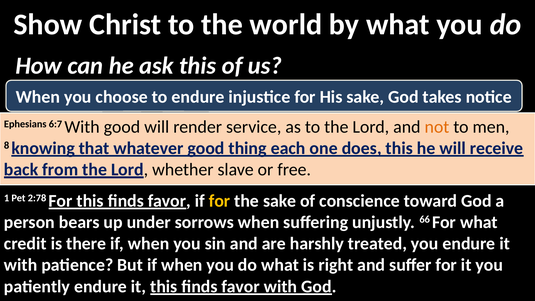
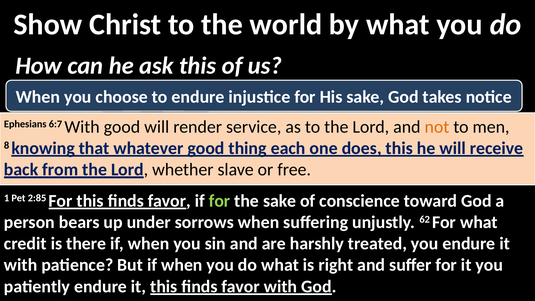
2:78: 2:78 -> 2:85
for at (220, 201) colour: yellow -> light green
66: 66 -> 62
